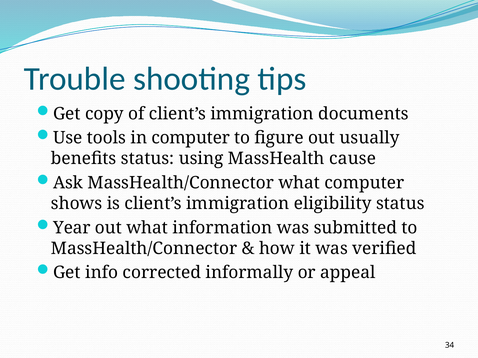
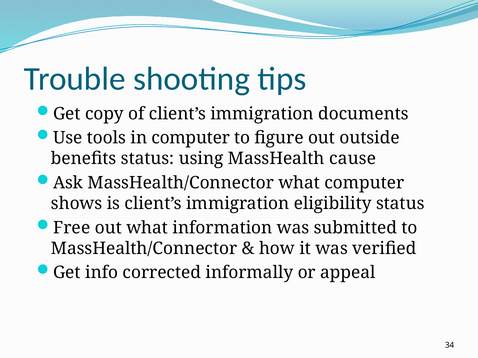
usually: usually -> outside
Year: Year -> Free
